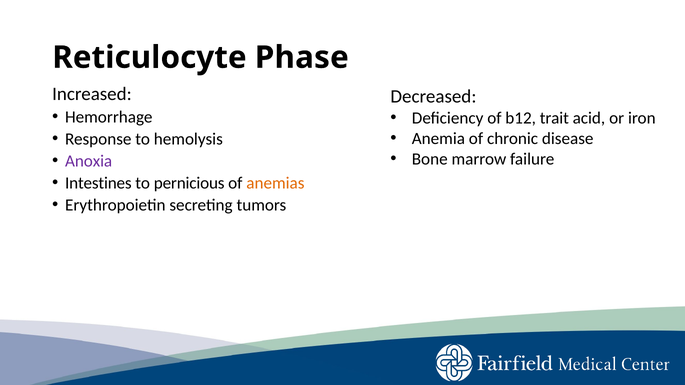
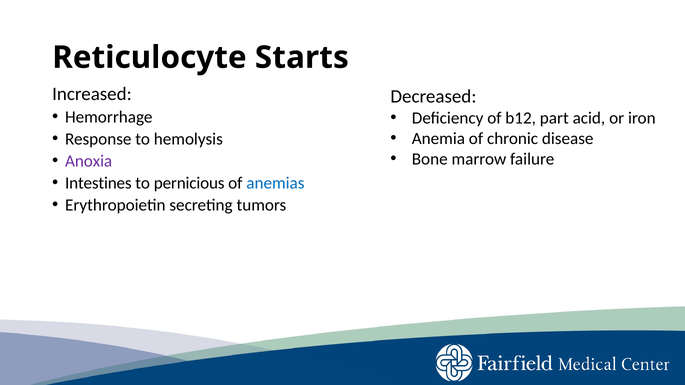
Phase: Phase -> Starts
trait: trait -> part
anemias colour: orange -> blue
